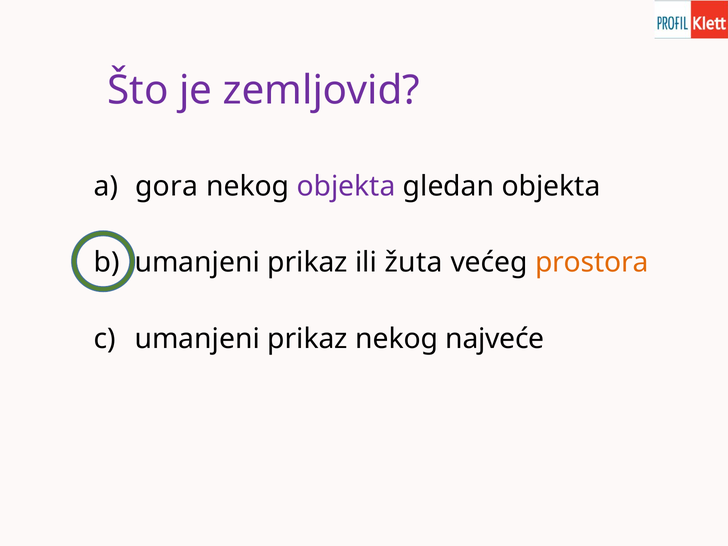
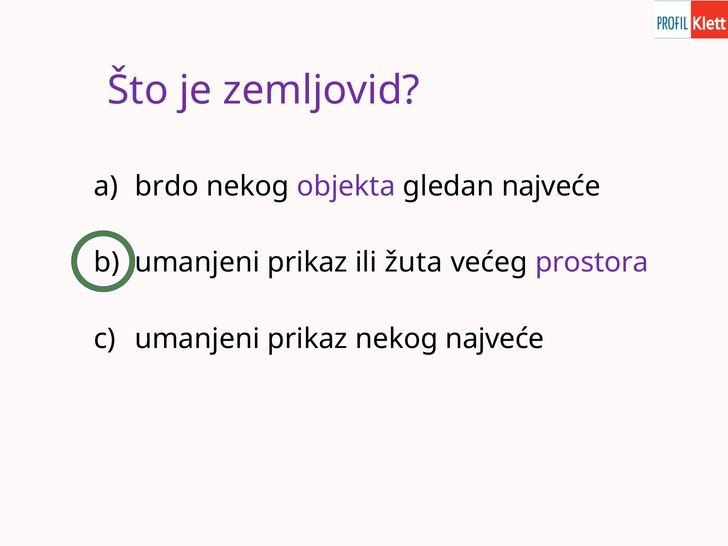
gora: gora -> brdo
gledan objekta: objekta -> najveće
prostora colour: orange -> purple
